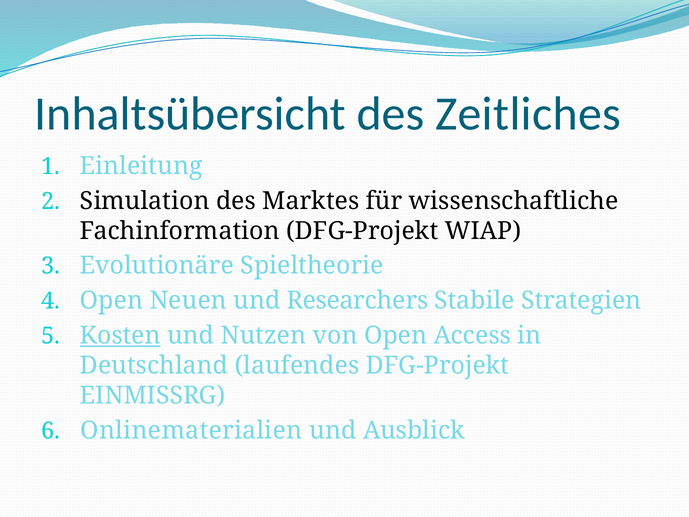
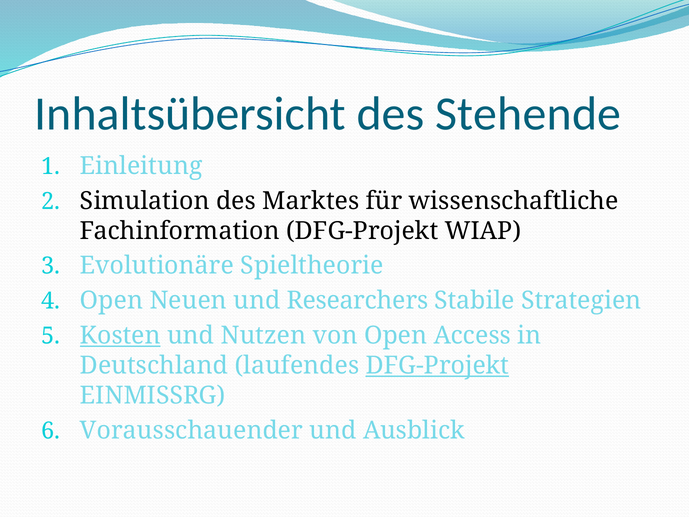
Zeitliches: Zeitliches -> Stehende
DFG-Projekt at (437, 365) underline: none -> present
Onlinematerialien: Onlinematerialien -> Vorausschauender
